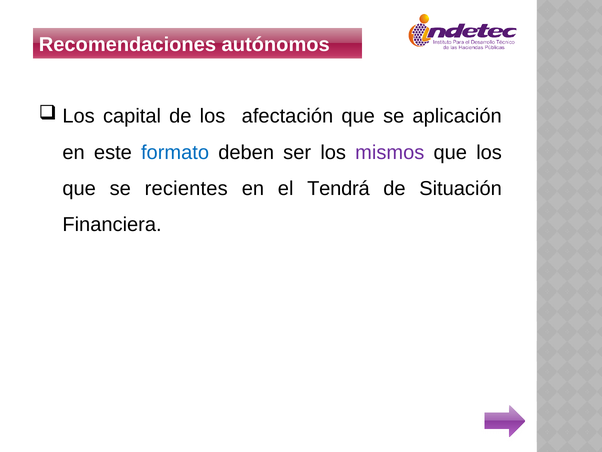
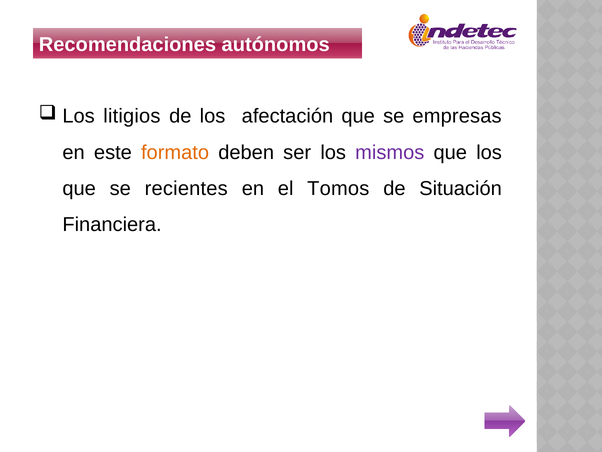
capital: capital -> litigios
aplicación: aplicación -> empresas
formato colour: blue -> orange
Tendrá: Tendrá -> Tomos
